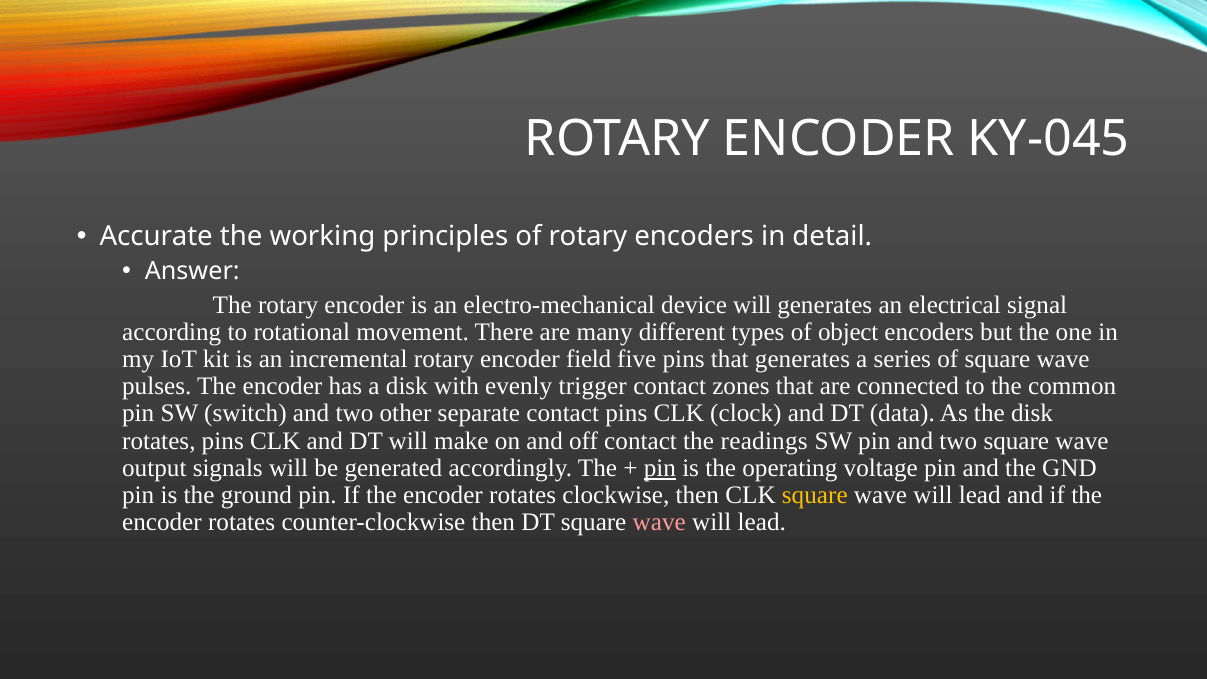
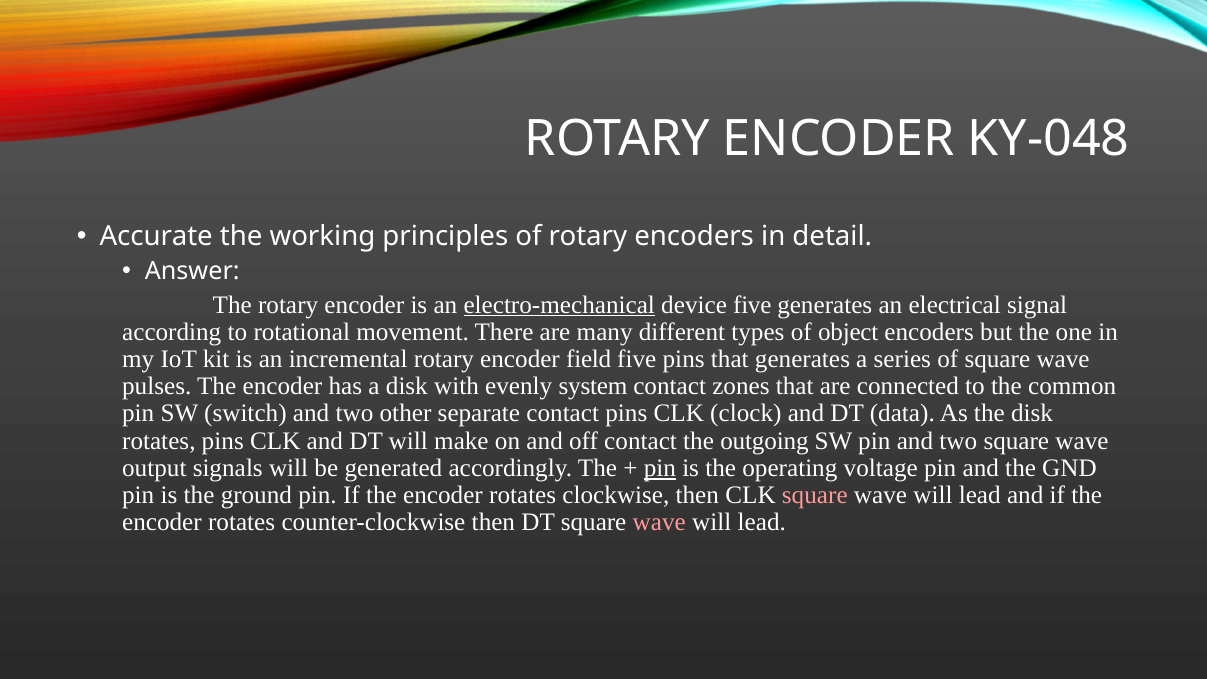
KY-045: KY-045 -> KY-048
electro-mechanical underline: none -> present
device will: will -> five
trigger: trigger -> system
readings: readings -> outgoing
square at (815, 495) colour: yellow -> pink
